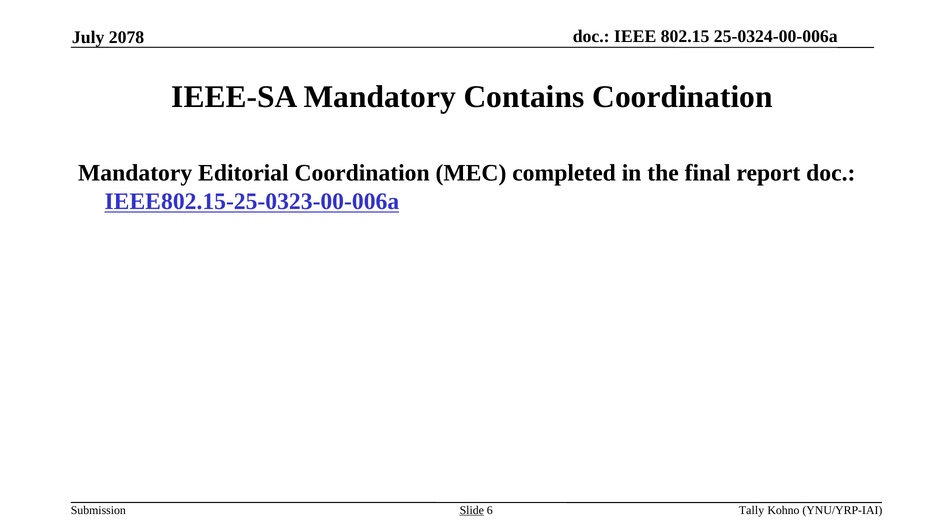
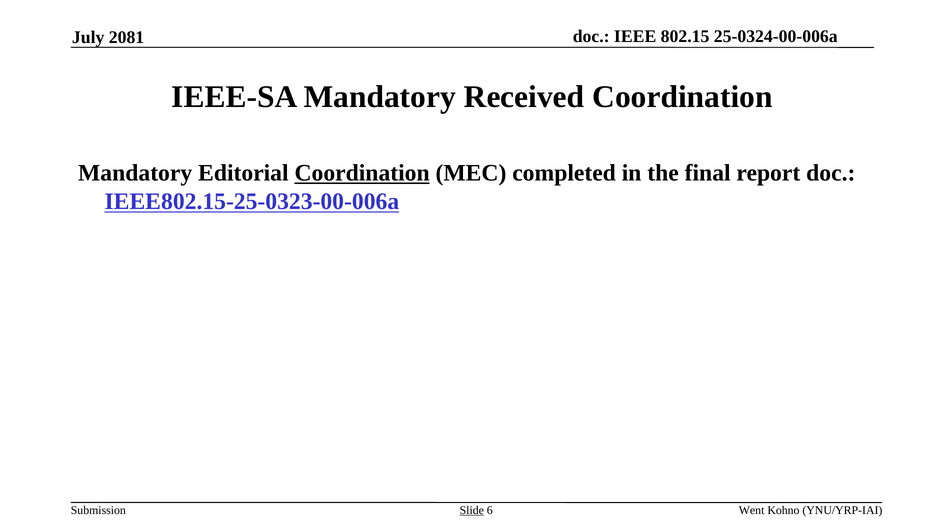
2078: 2078 -> 2081
Contains: Contains -> Received
Coordination at (362, 173) underline: none -> present
Tally: Tally -> Went
